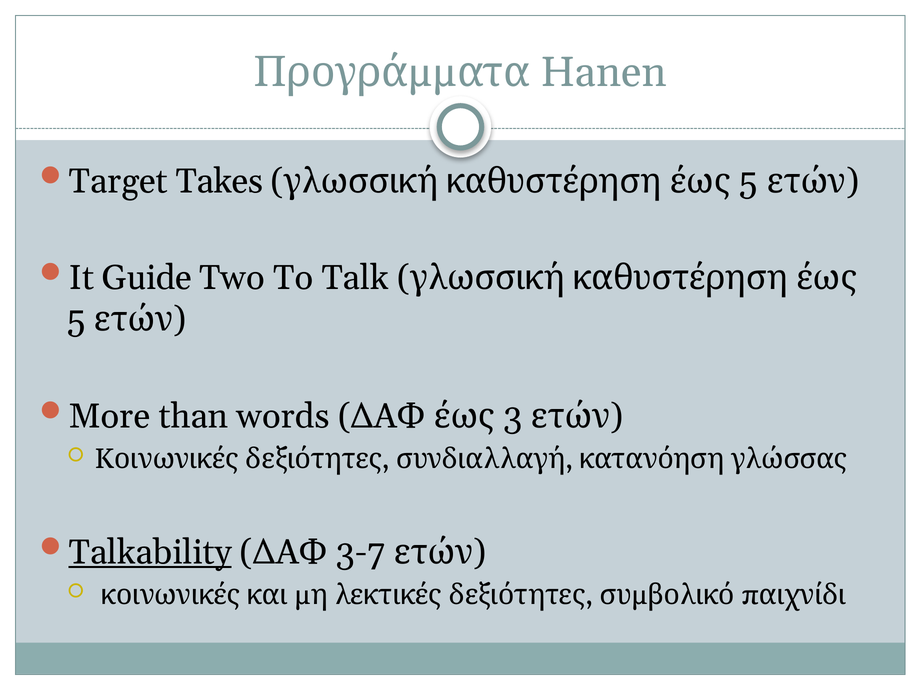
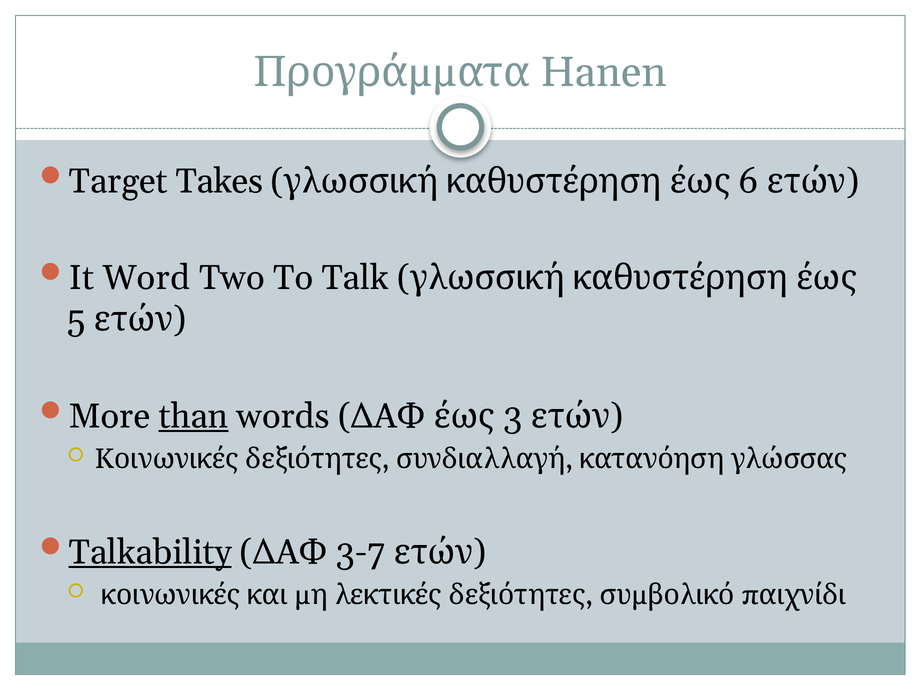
5 at (748, 181): 5 -> 6
Guide: Guide -> Word
than underline: none -> present
